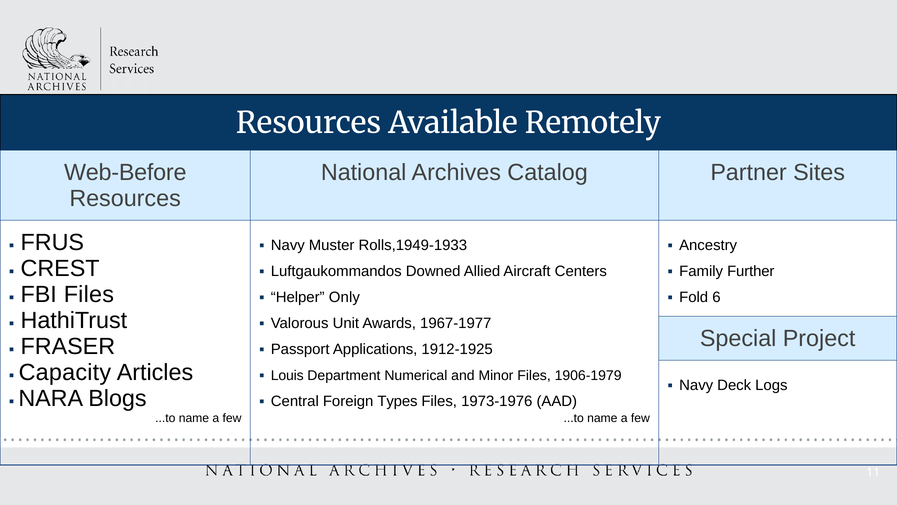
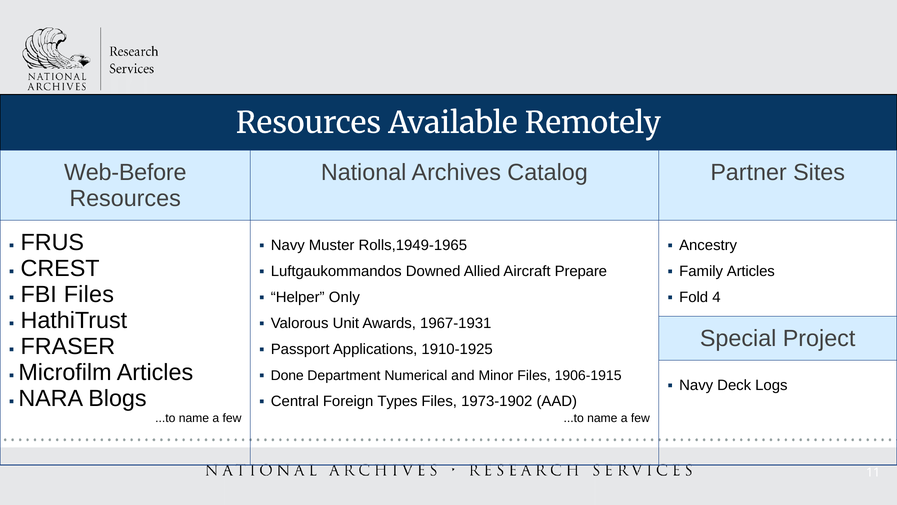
Rolls,1949-1933: Rolls,1949-1933 -> Rolls,1949-1965
Centers: Centers -> Prepare
Family Further: Further -> Articles
6: 6 -> 4
1967-1977: 1967-1977 -> 1967-1931
1912-1925: 1912-1925 -> 1910-1925
Capacity: Capacity -> Microfilm
Louis: Louis -> Done
1906-1979: 1906-1979 -> 1906-1915
1973-1976: 1973-1976 -> 1973-1902
